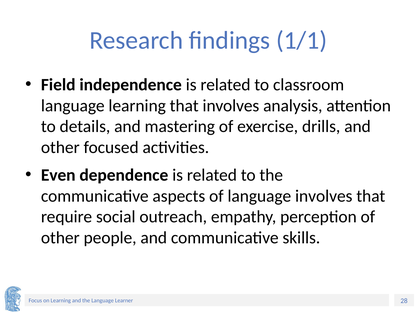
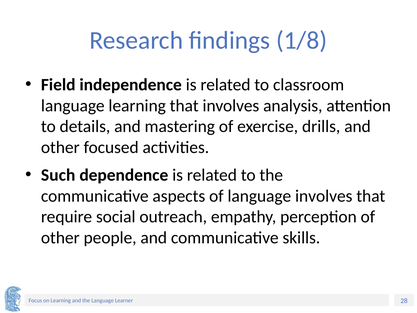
1/1: 1/1 -> 1/8
Even: Even -> Such
